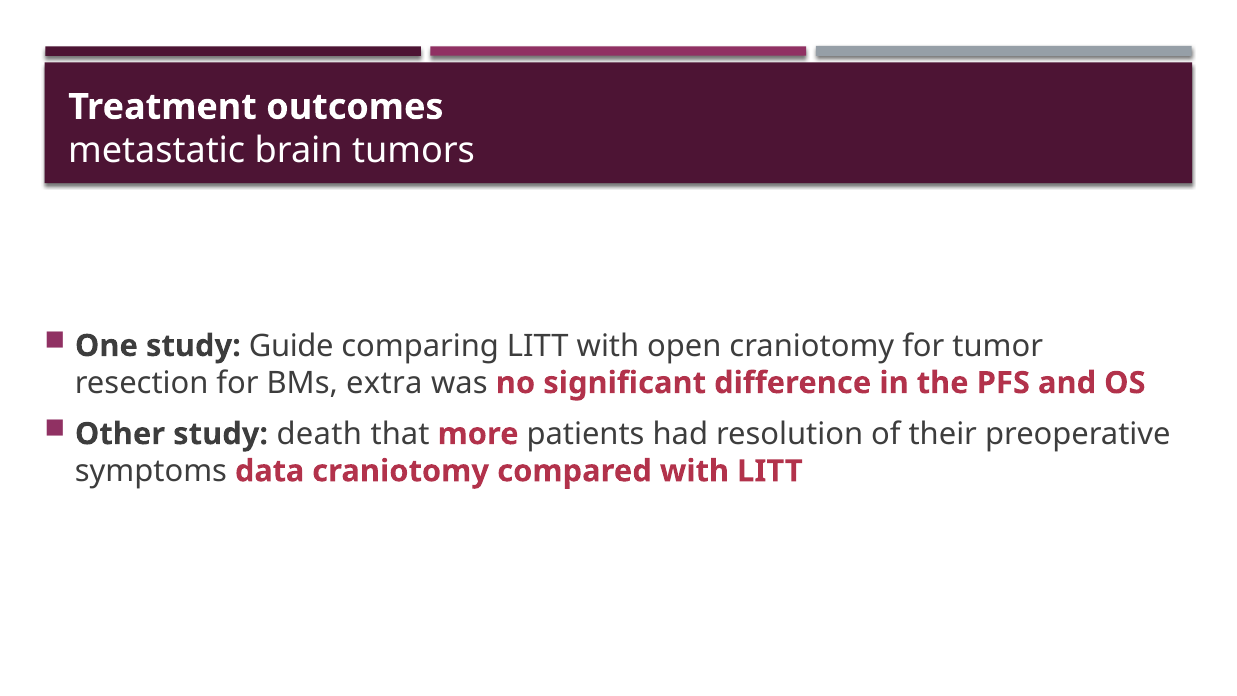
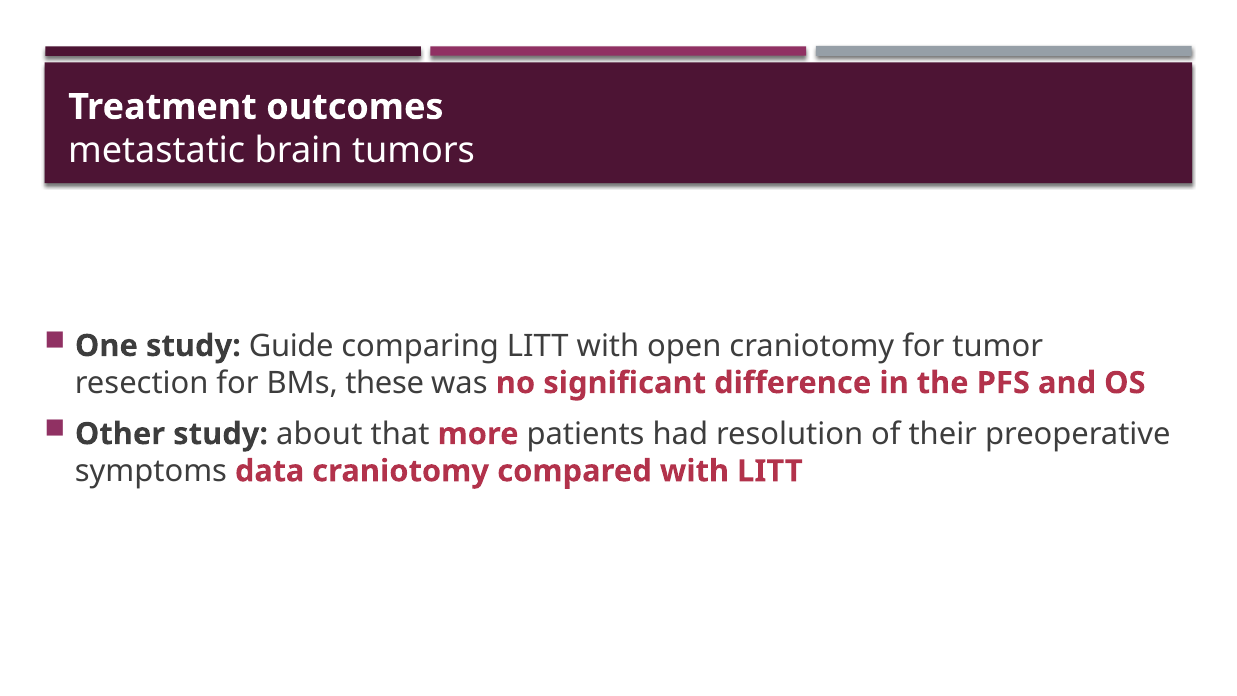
extra: extra -> these
death: death -> about
